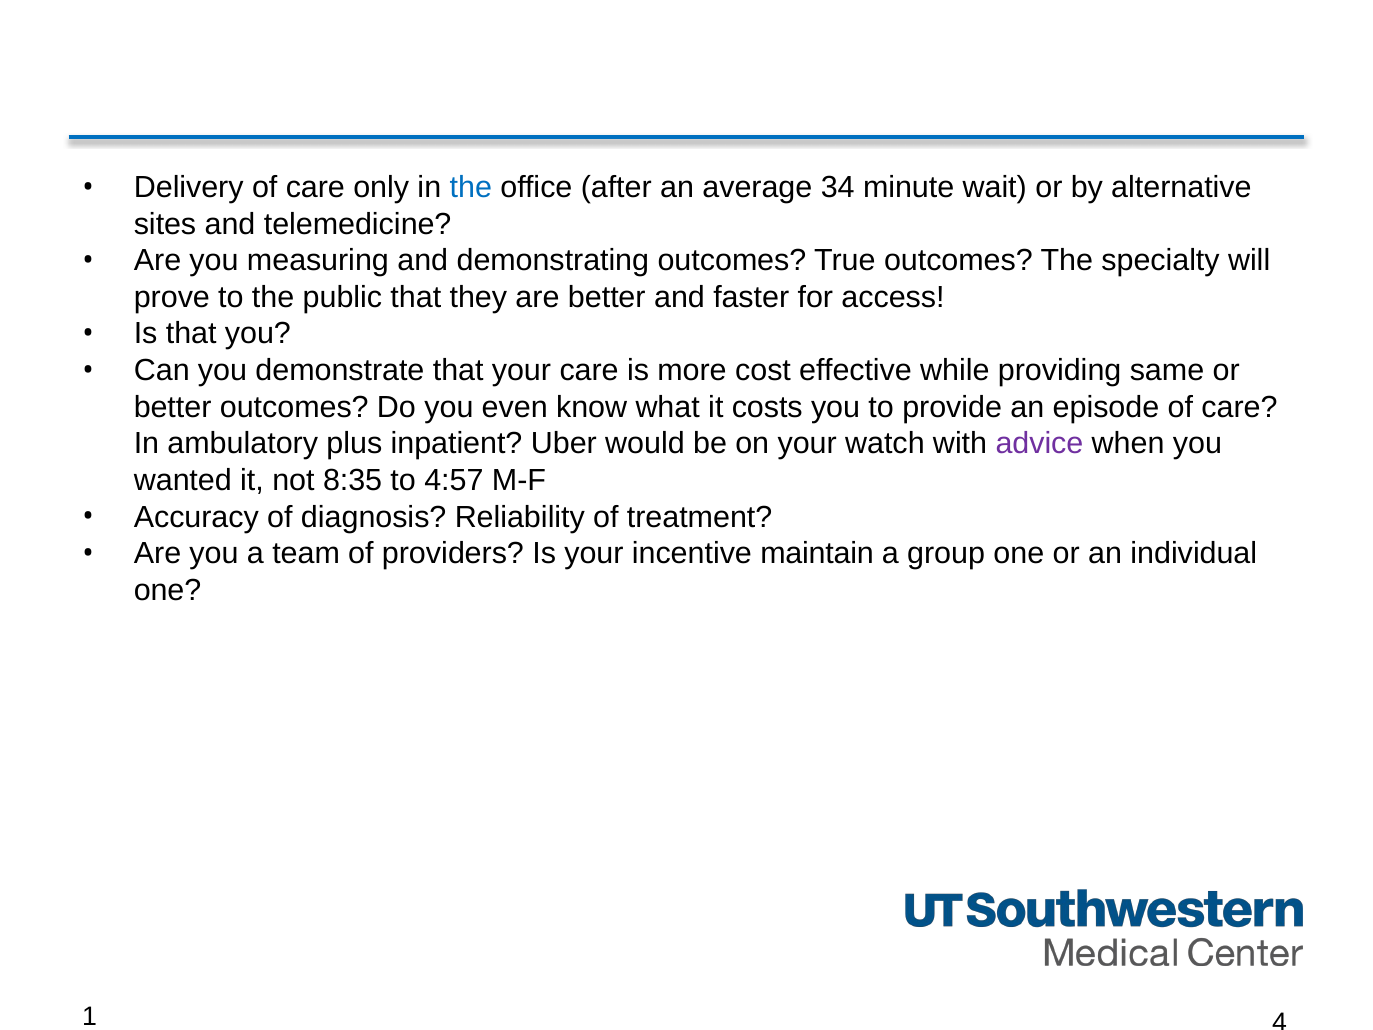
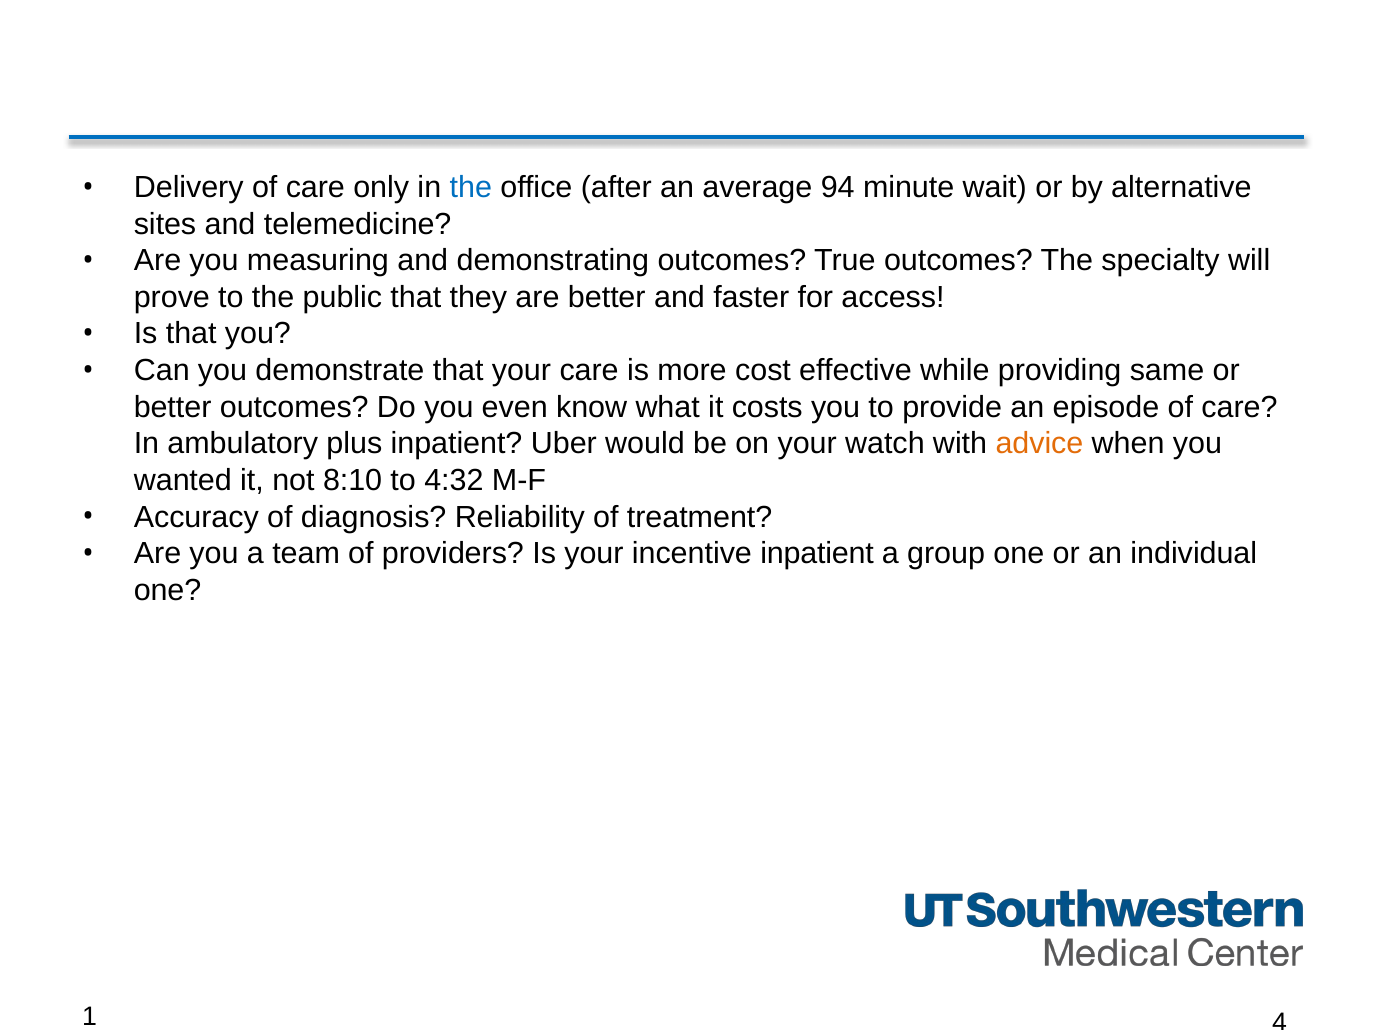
34: 34 -> 94
advice colour: purple -> orange
8:35: 8:35 -> 8:10
4:57: 4:57 -> 4:32
incentive maintain: maintain -> inpatient
